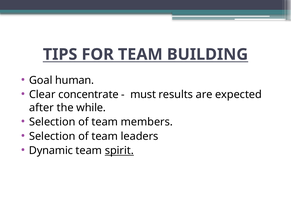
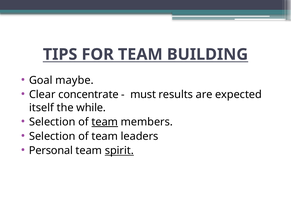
human: human -> maybe
after: after -> itself
team at (105, 122) underline: none -> present
Dynamic: Dynamic -> Personal
